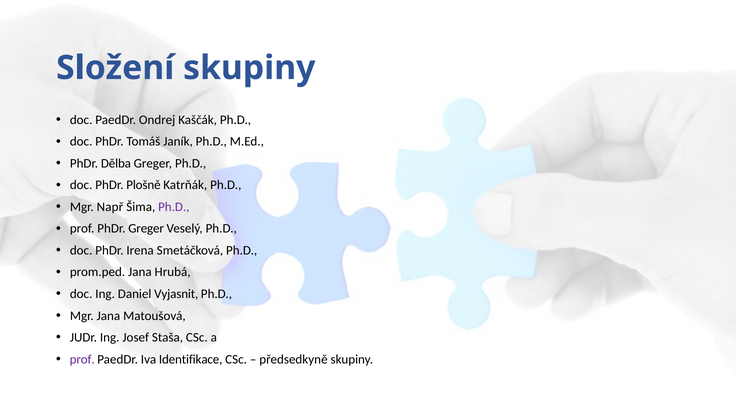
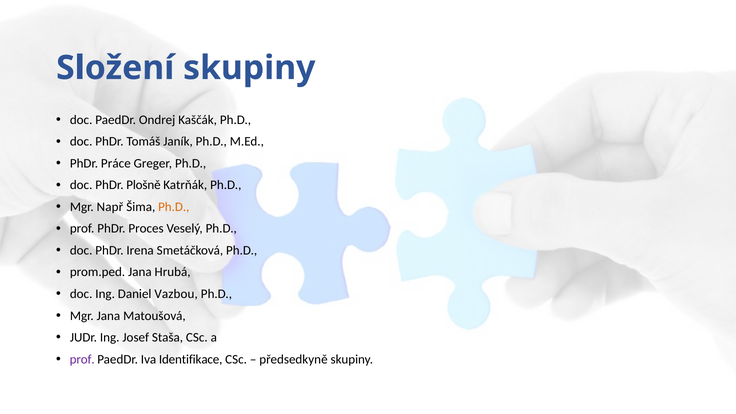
Dělba: Dělba -> Práce
Ph.D at (174, 207) colour: purple -> orange
PhDr Greger: Greger -> Proces
Vyjasnit: Vyjasnit -> Vazbou
